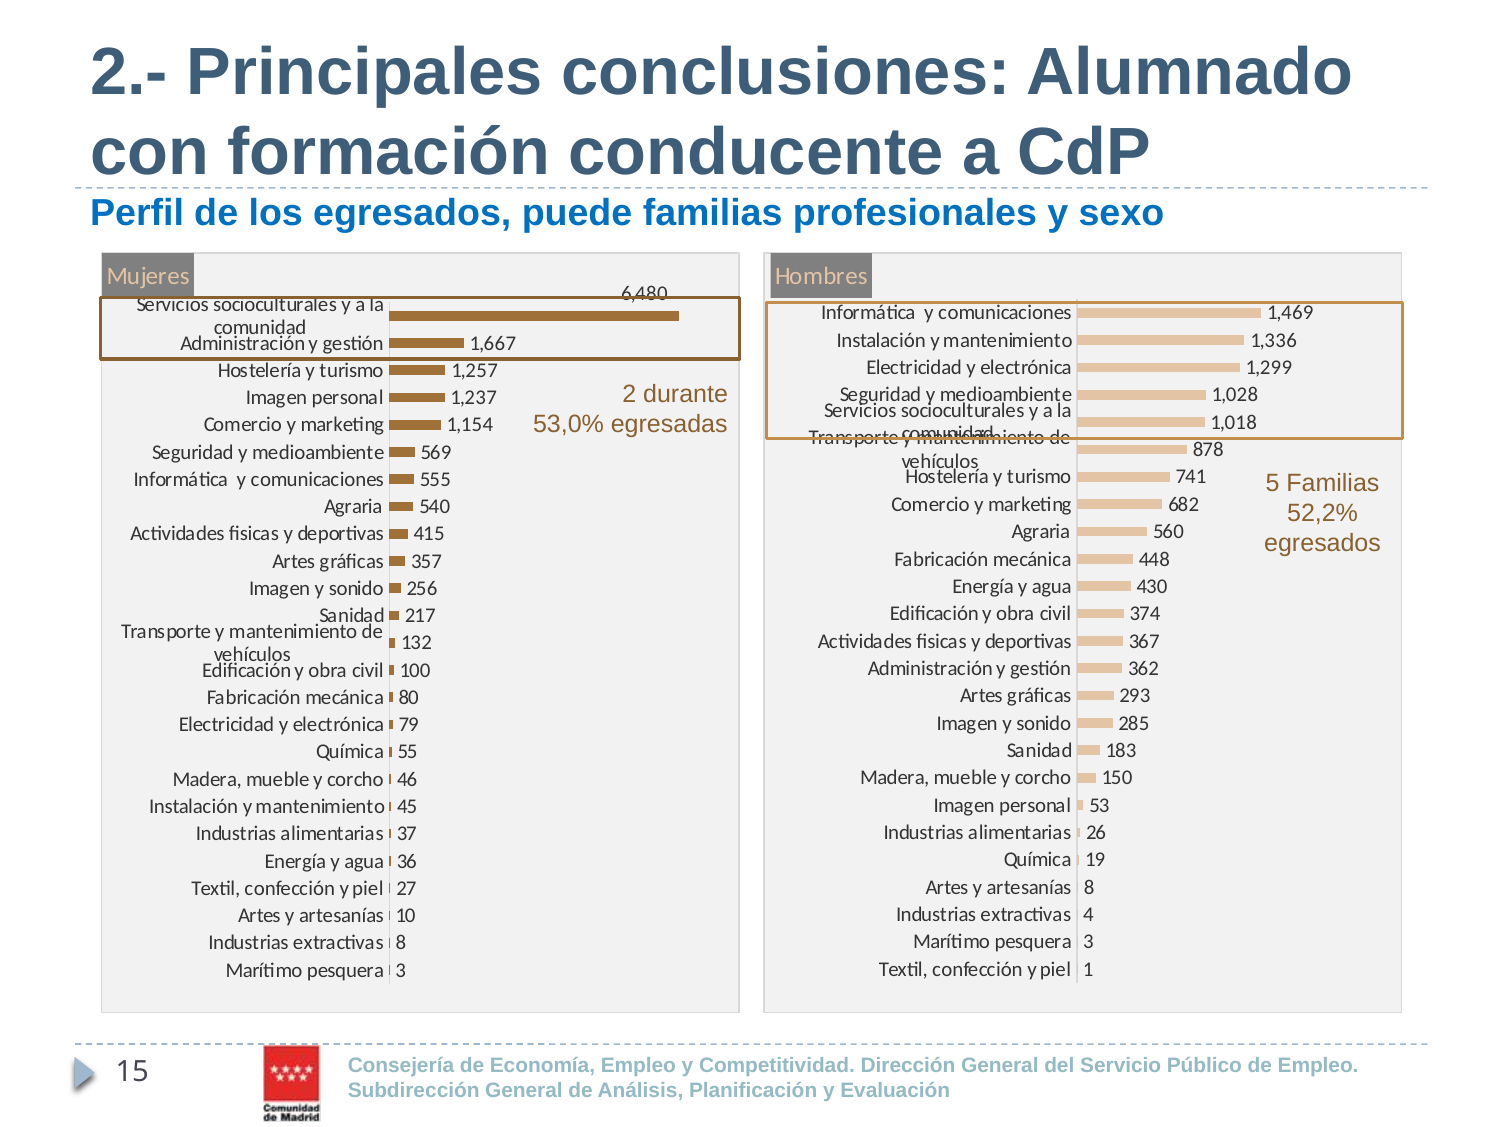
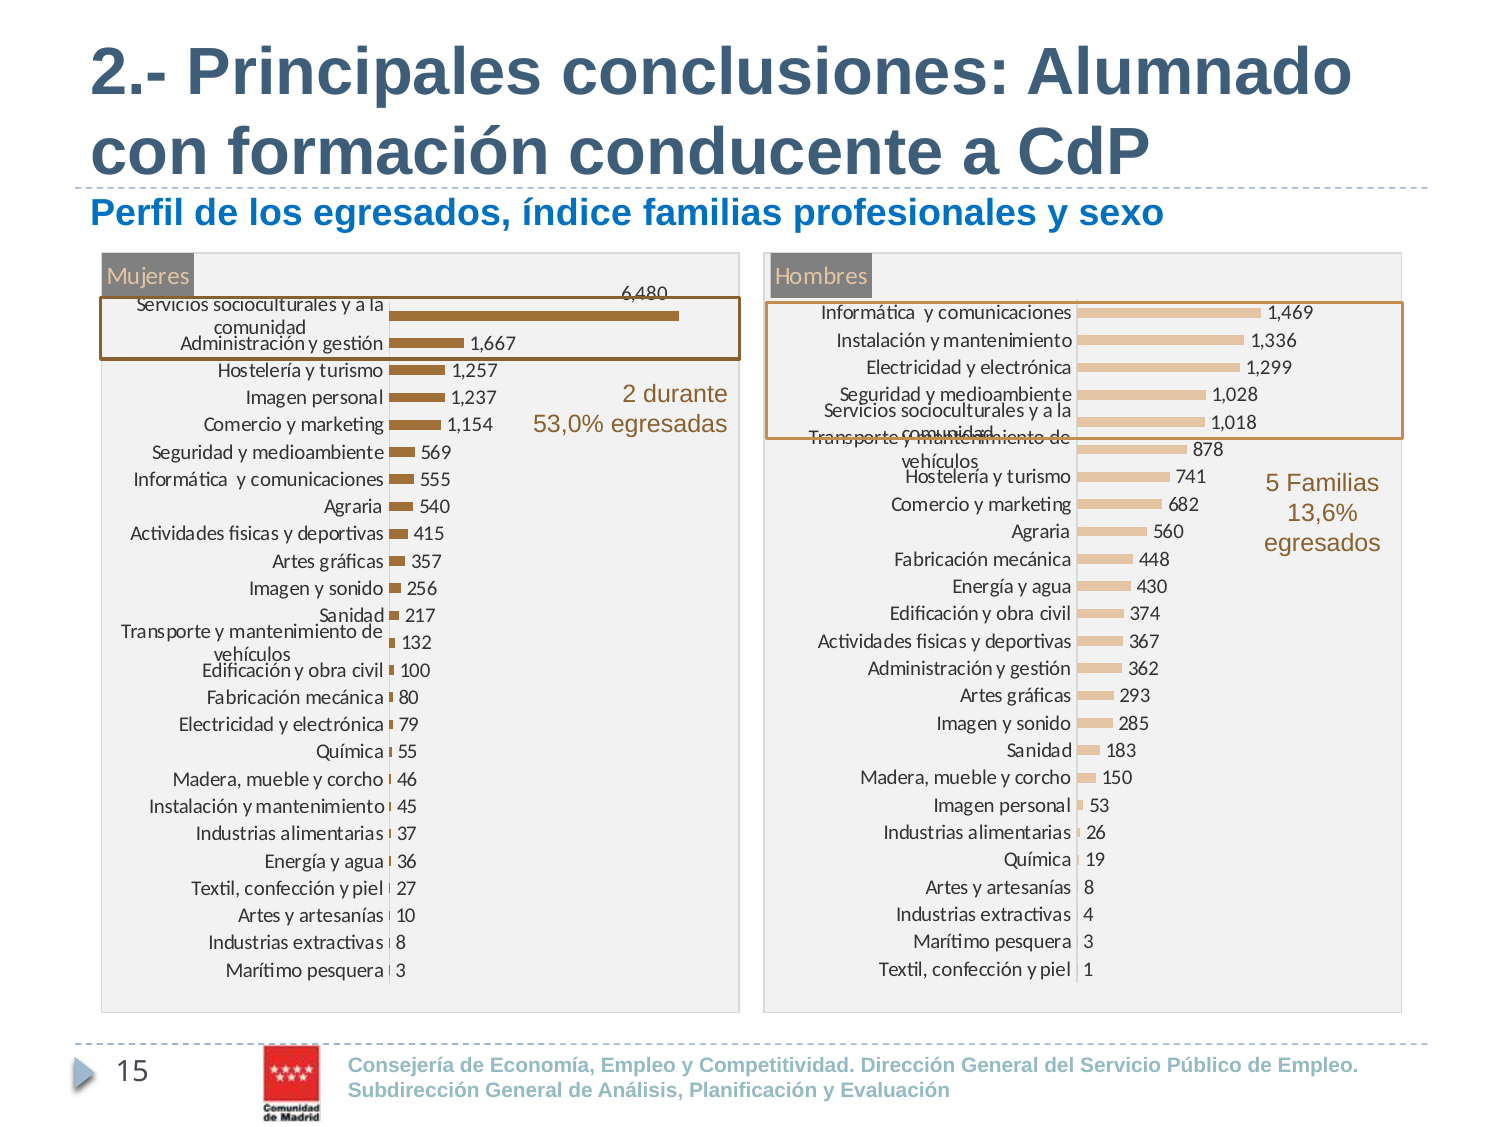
puede: puede -> índice
52,2%: 52,2% -> 13,6%
